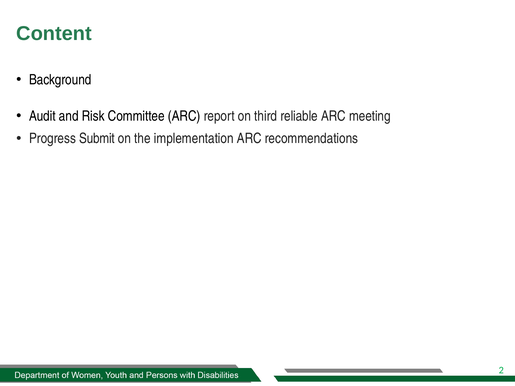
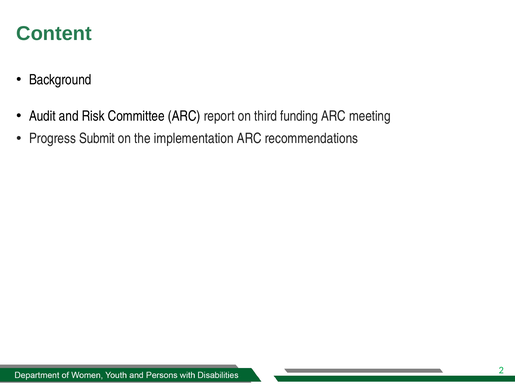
reliable: reliable -> funding
